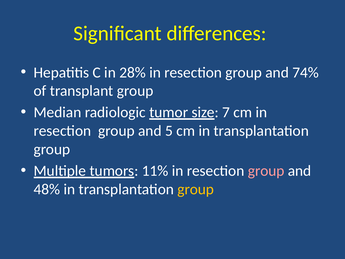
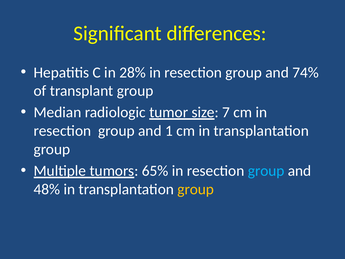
5: 5 -> 1
11%: 11% -> 65%
group at (266, 171) colour: pink -> light blue
